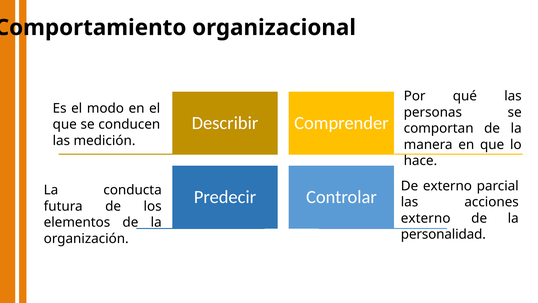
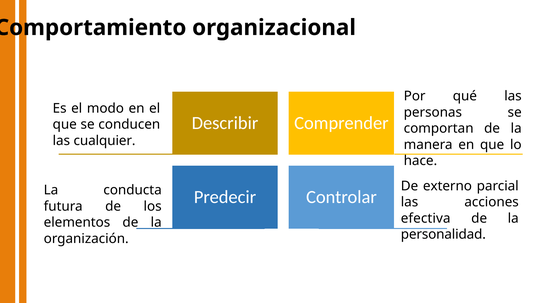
medición: medición -> cualquier
externo at (426, 218): externo -> efectiva
